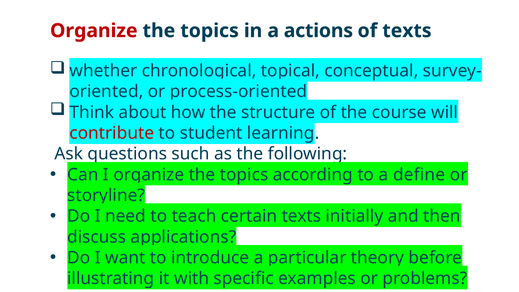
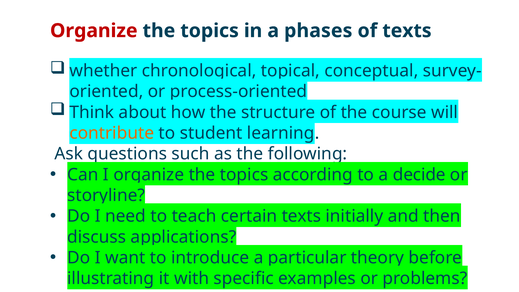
actions: actions -> phases
contribute colour: red -> orange
define: define -> decide
